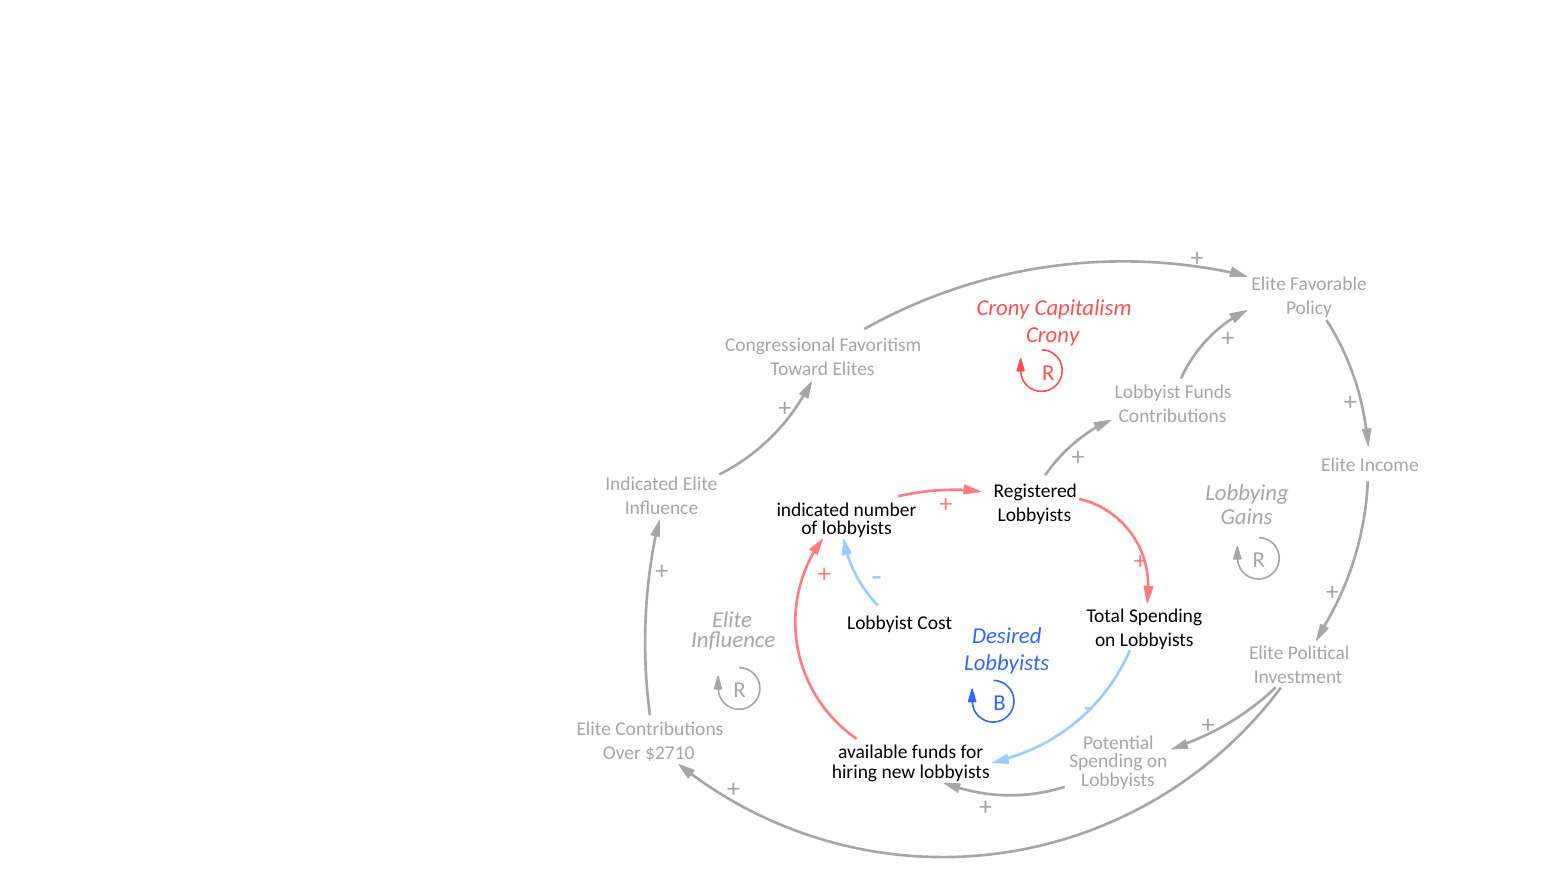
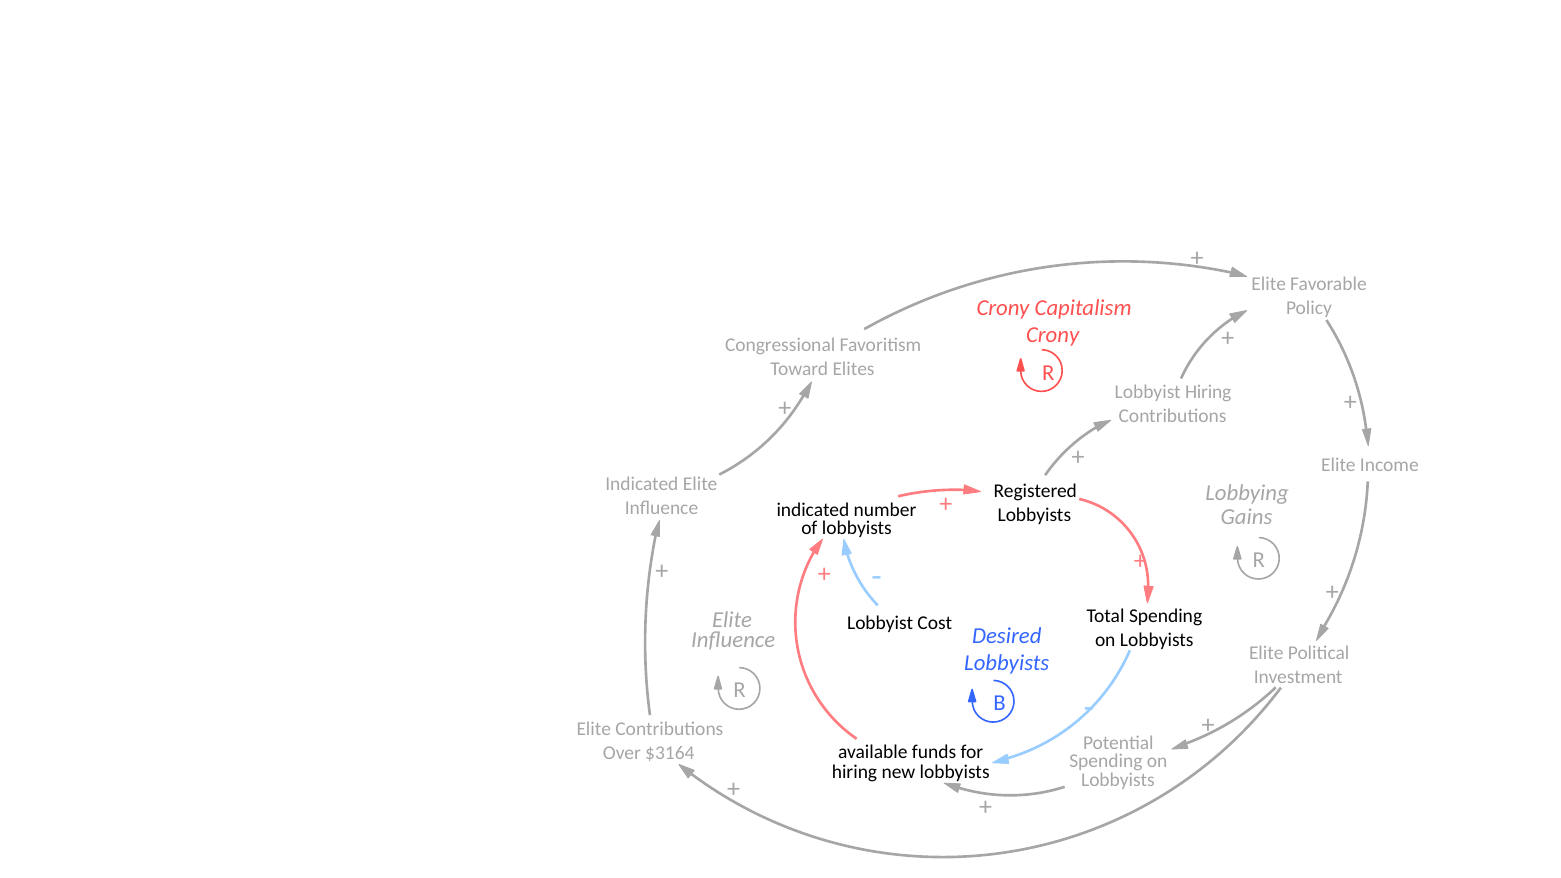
Lobbyist Funds: Funds -> Hiring
$2710: $2710 -> $3164
